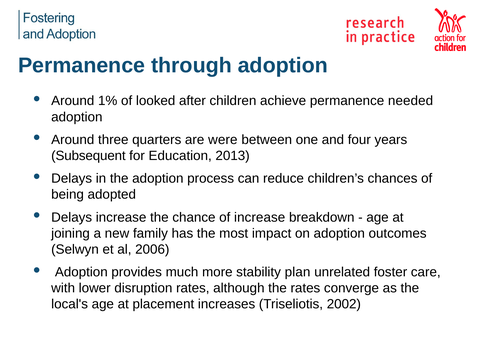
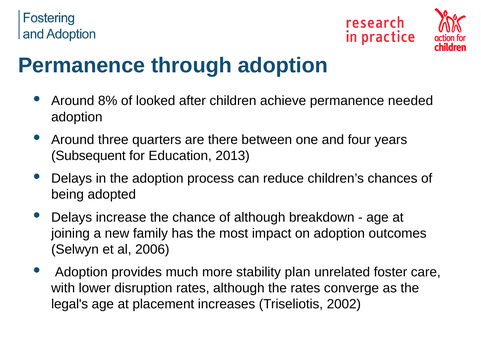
1%: 1% -> 8%
were: were -> there
of increase: increase -> although
local's: local's -> legal's
